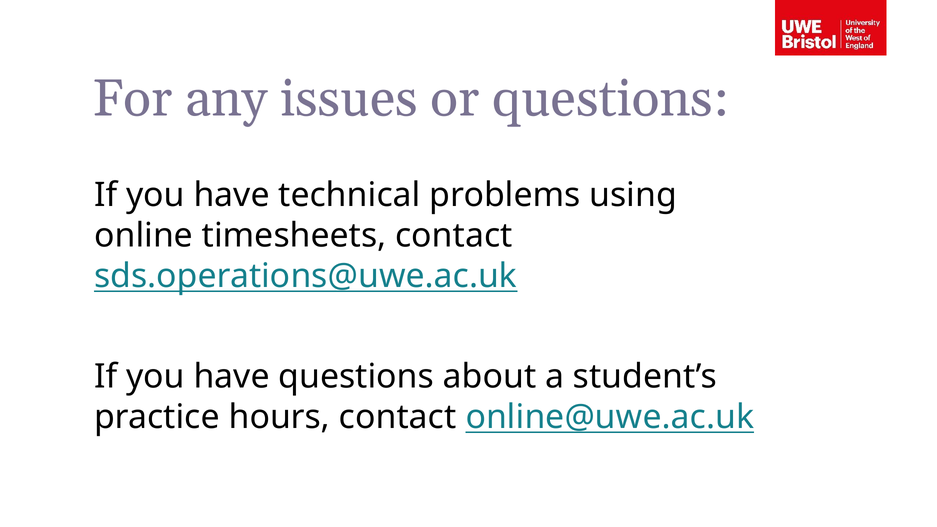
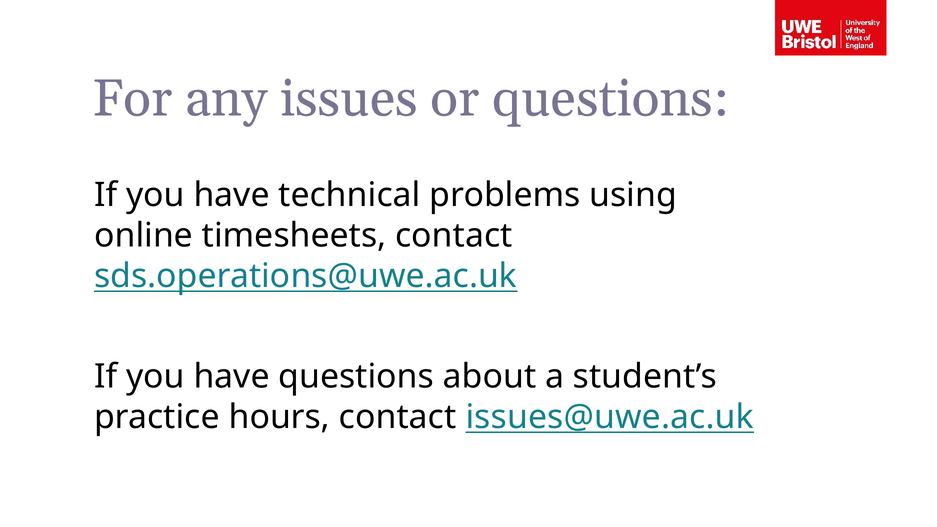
online@uwe.ac.uk: online@uwe.ac.uk -> issues@uwe.ac.uk
